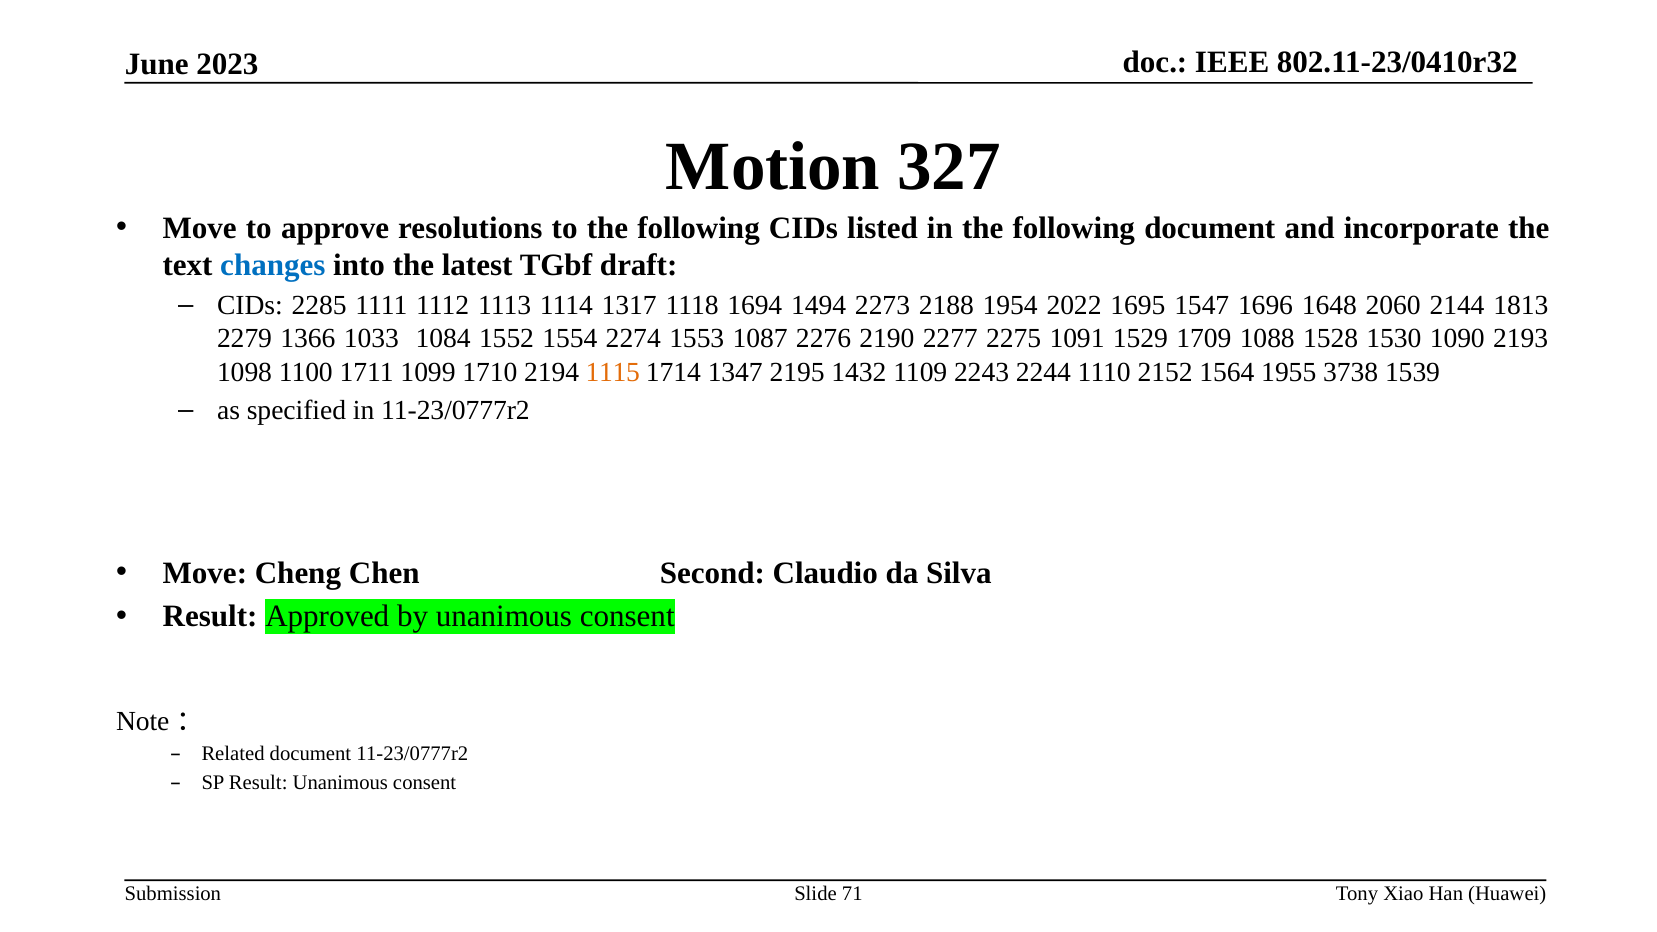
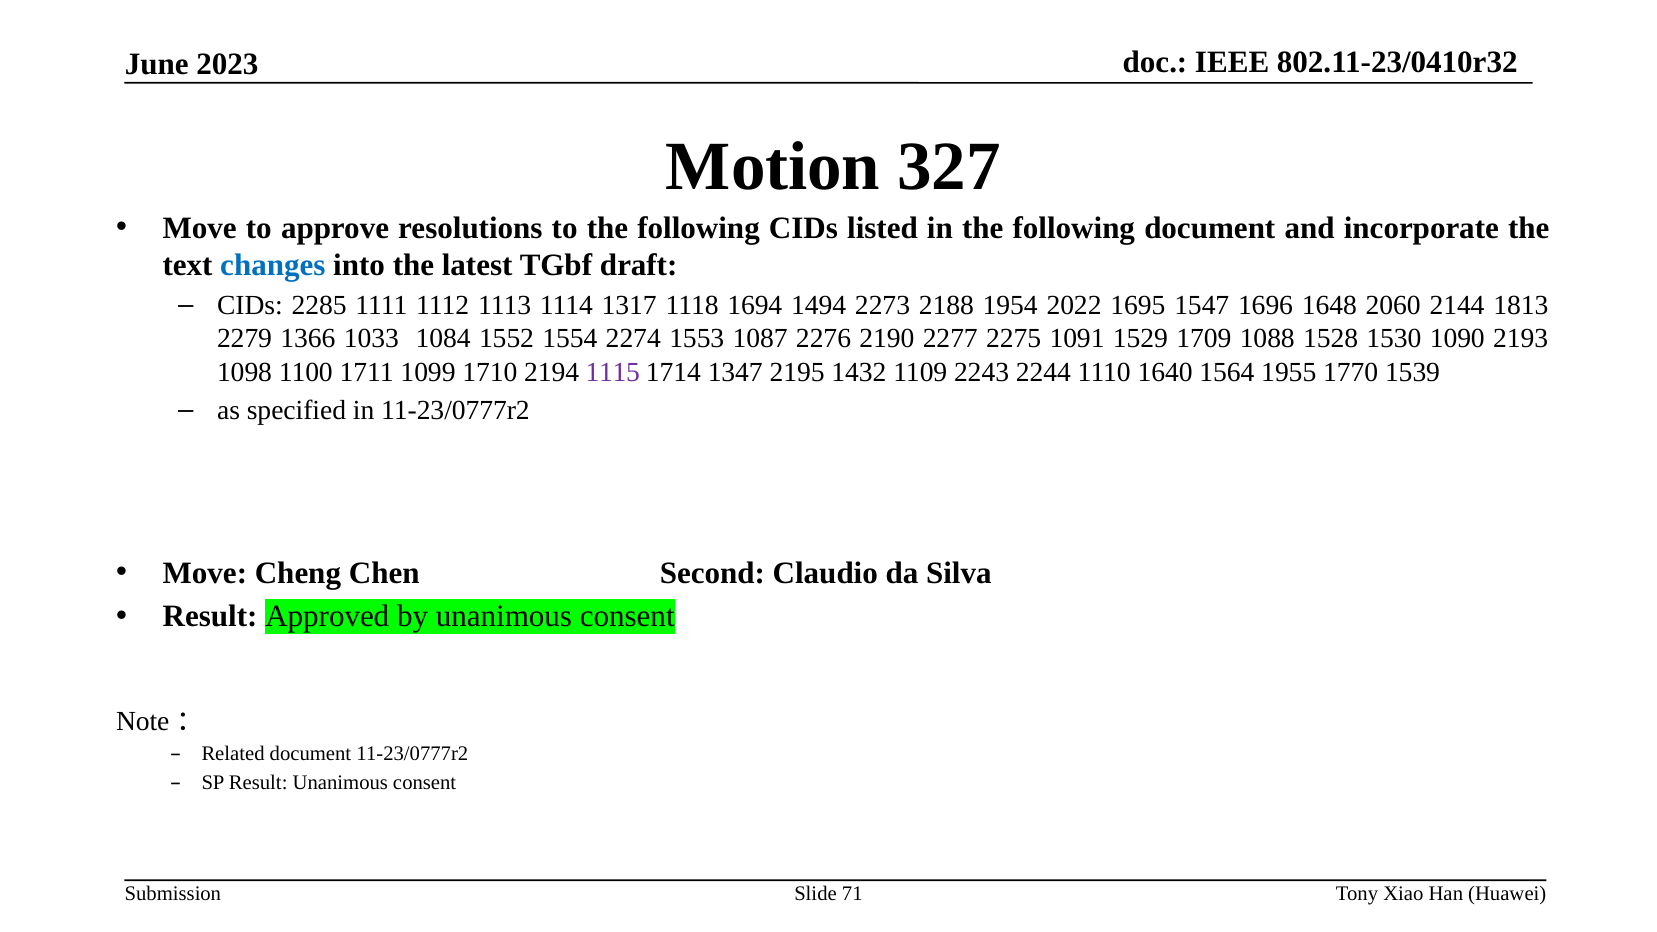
1115 colour: orange -> purple
2152: 2152 -> 1640
3738: 3738 -> 1770
